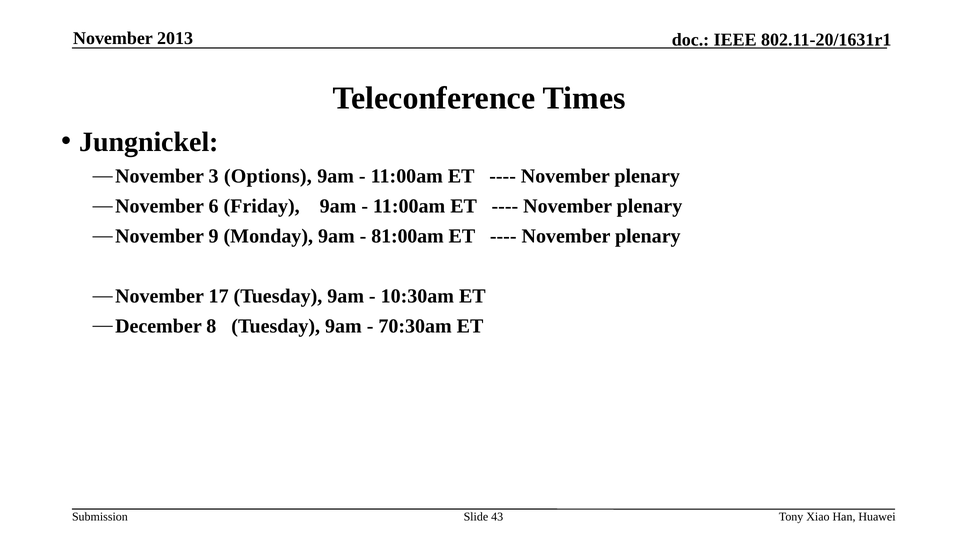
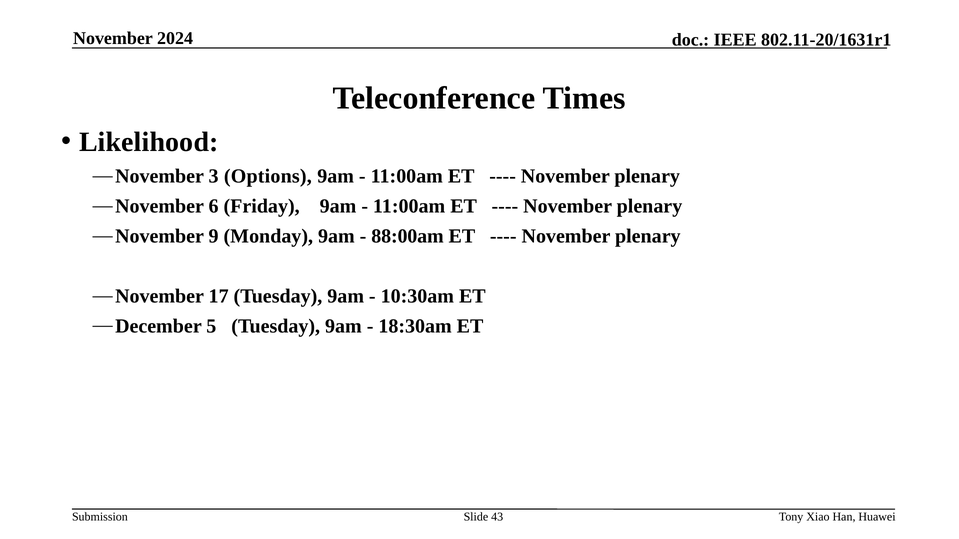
2013: 2013 -> 2024
Jungnickel: Jungnickel -> Likelihood
81:00am: 81:00am -> 88:00am
8: 8 -> 5
70:30am: 70:30am -> 18:30am
